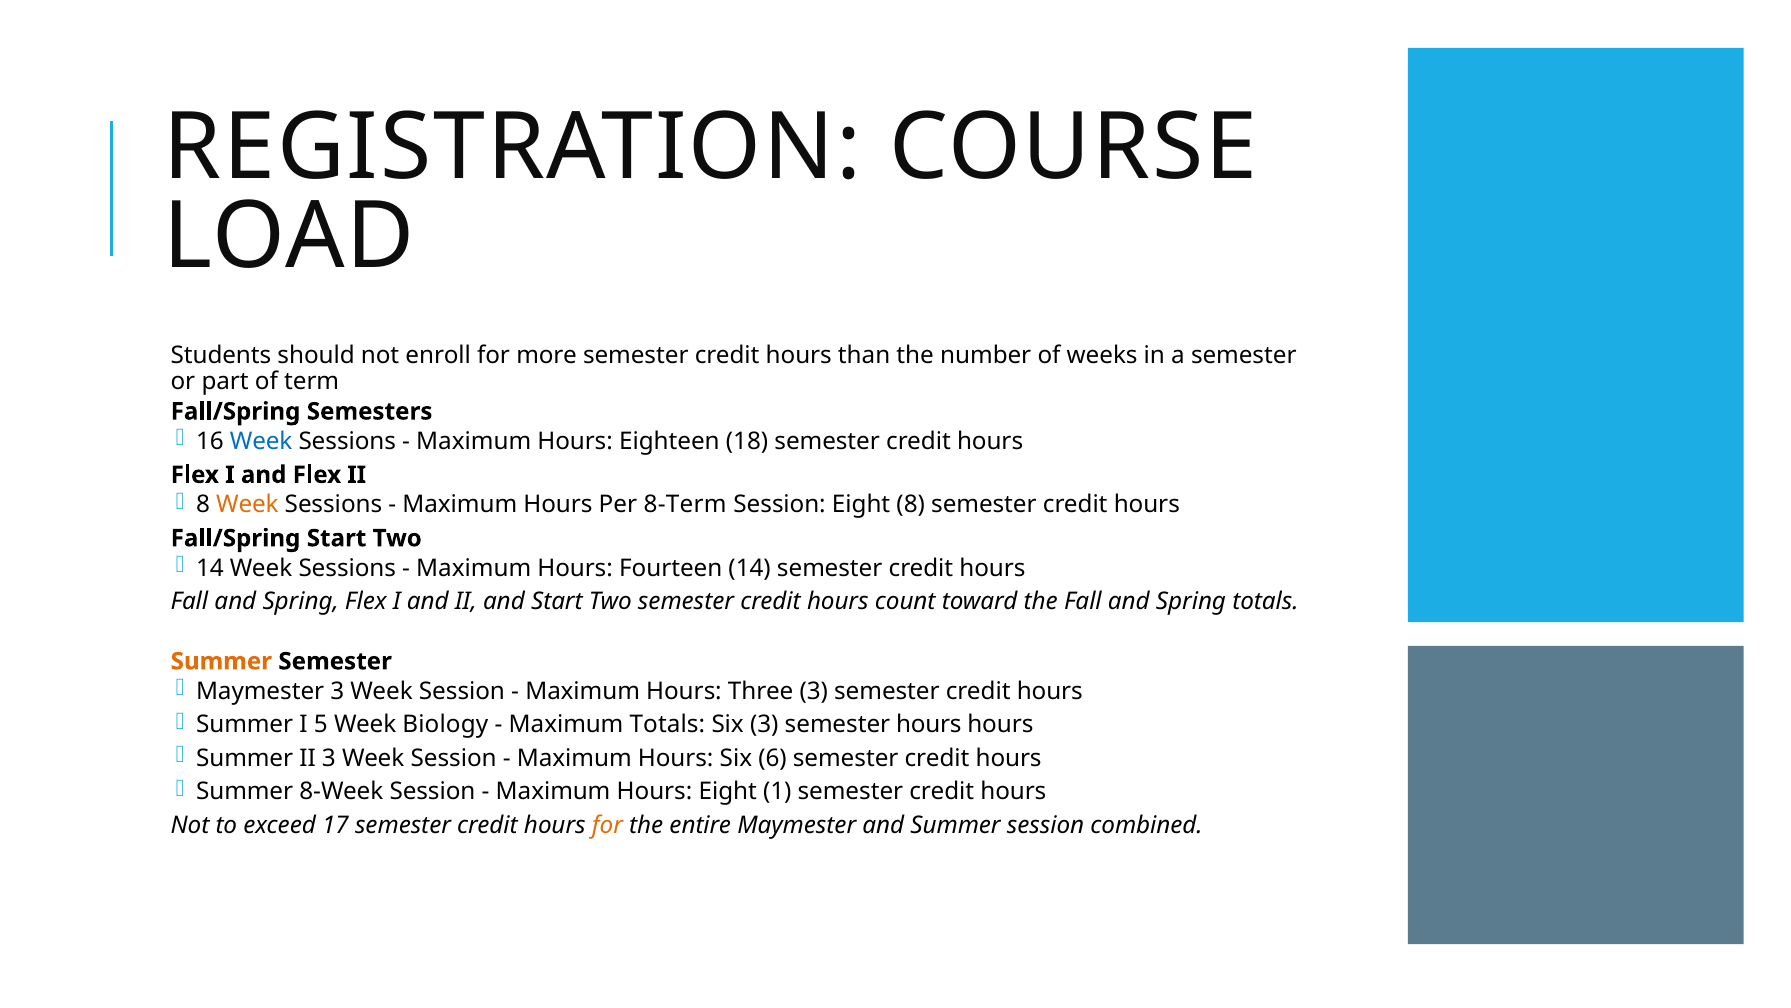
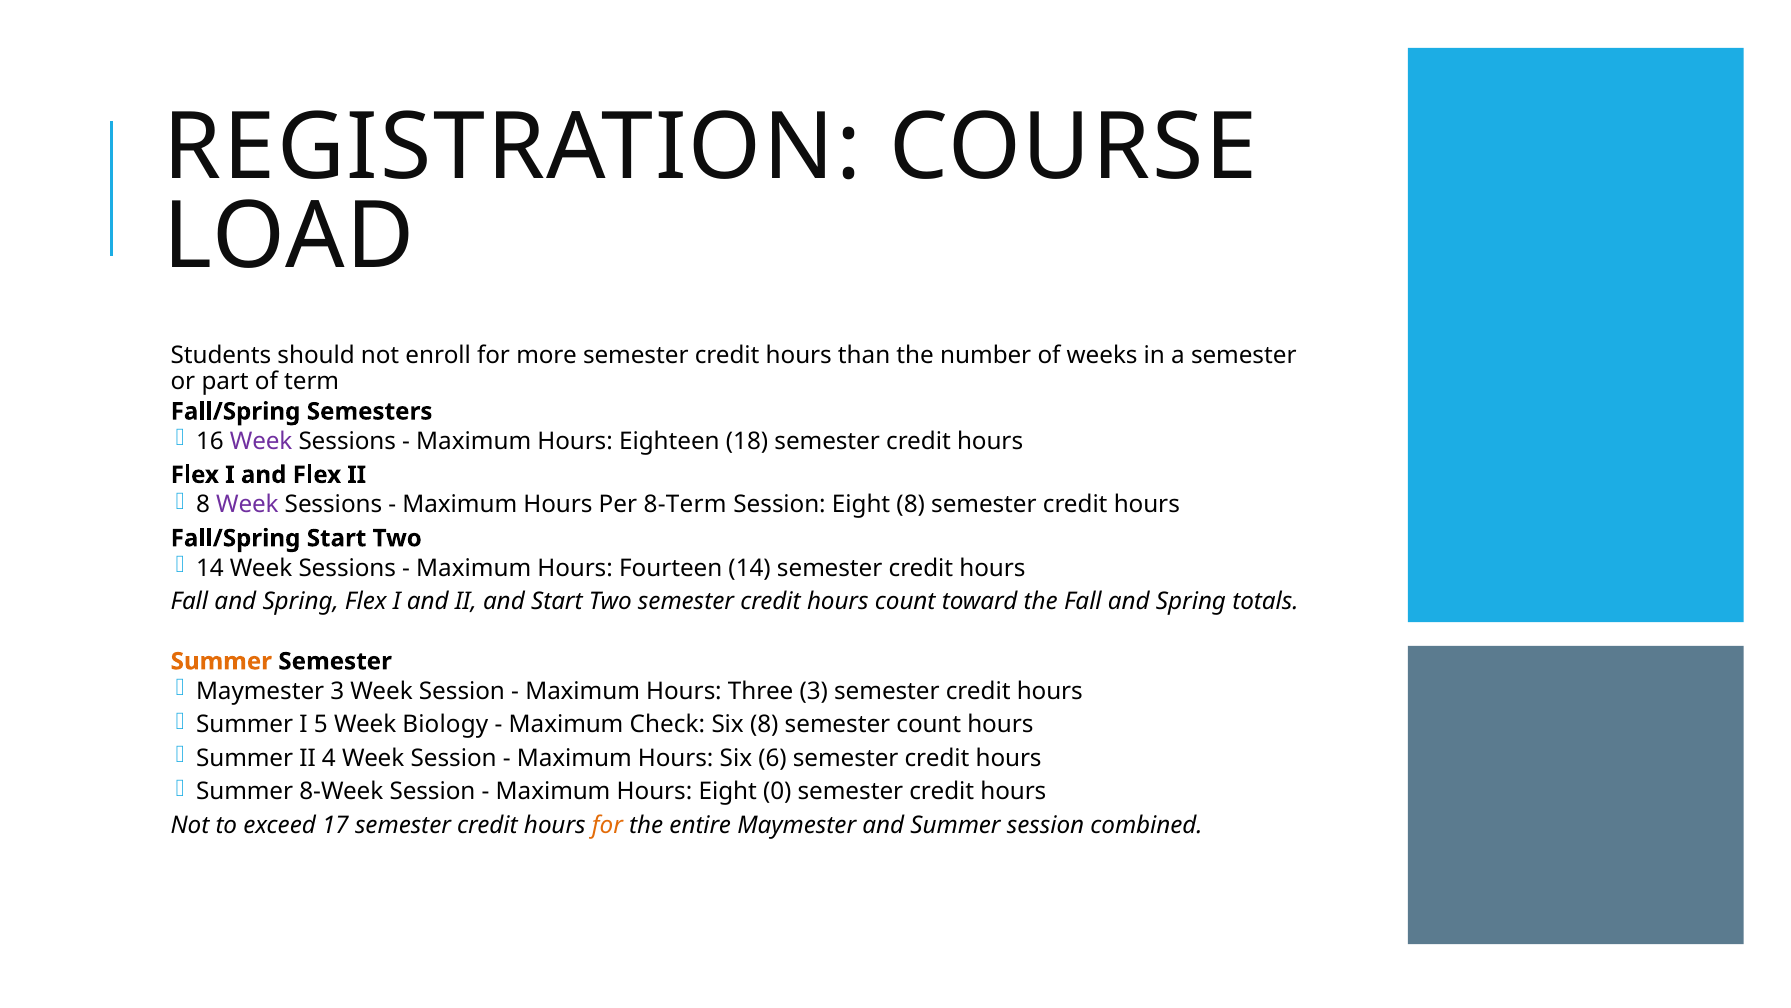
Week at (261, 441) colour: blue -> purple
Week at (247, 504) colour: orange -> purple
Maximum Totals: Totals -> Check
Six 3: 3 -> 8
semester hours: hours -> count
II 3: 3 -> 4
1: 1 -> 0
